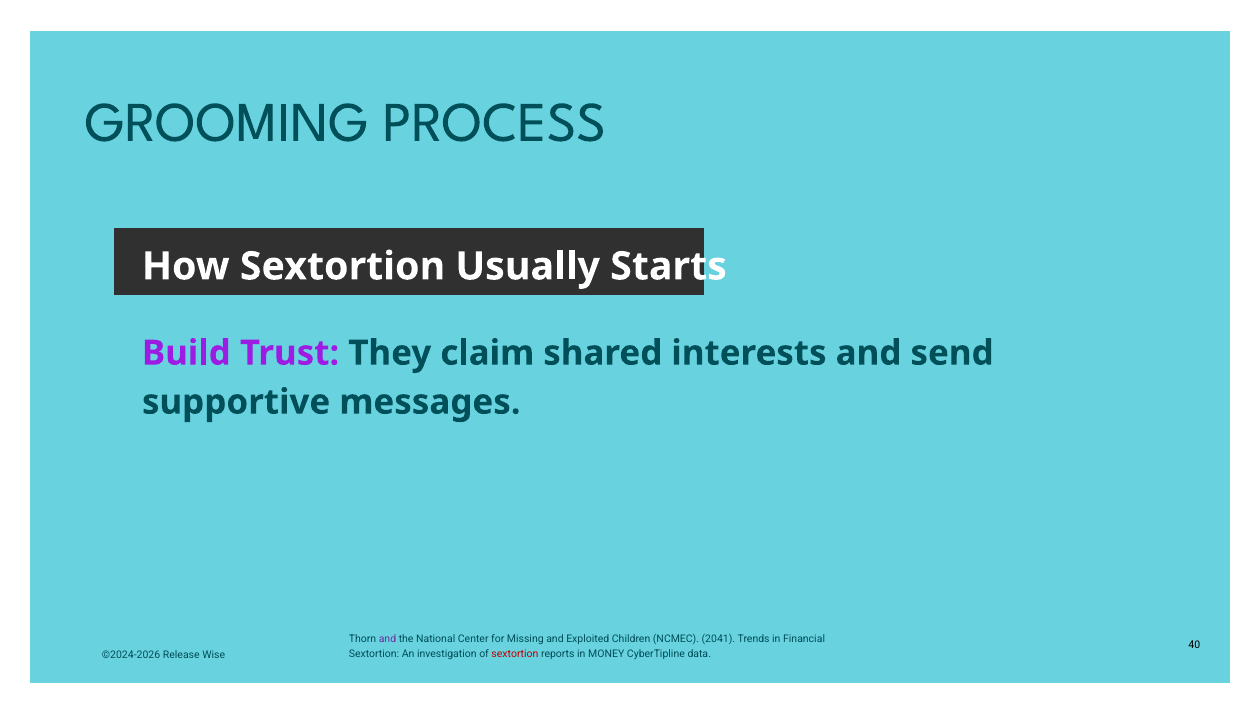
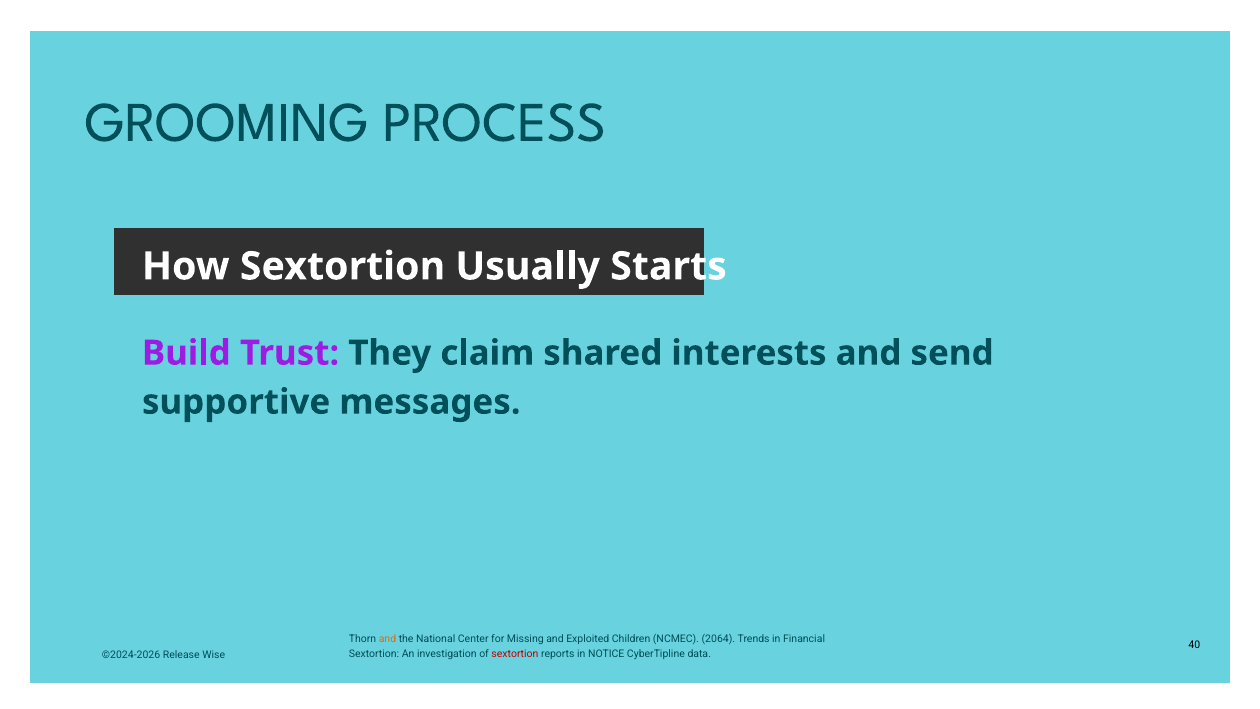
and at (387, 639) colour: purple -> orange
2041: 2041 -> 2064
MONEY: MONEY -> NOTICE
